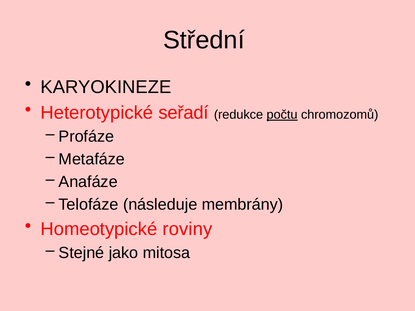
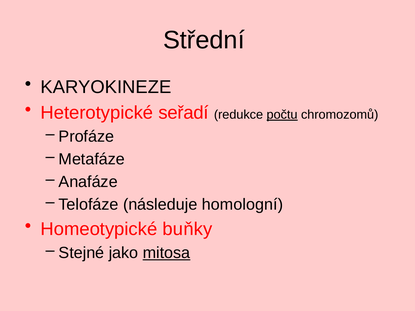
membrány: membrány -> homologní
roviny: roviny -> buňky
mitosa underline: none -> present
